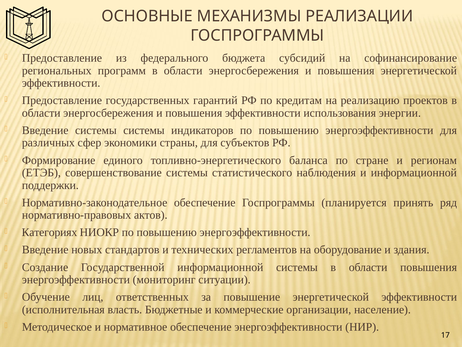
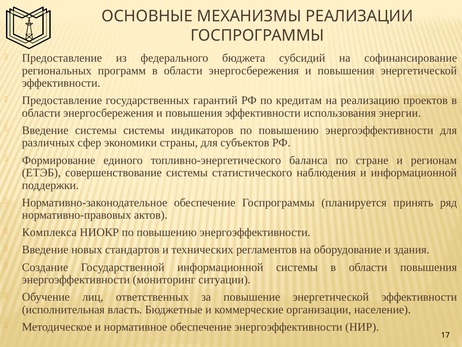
Категориях: Категориях -> Комплекса
